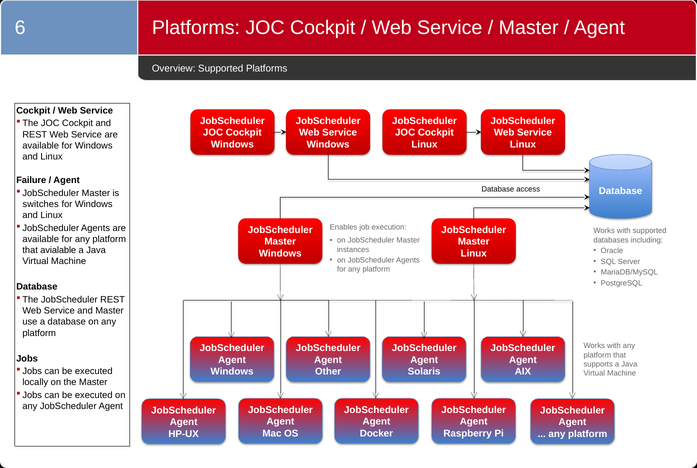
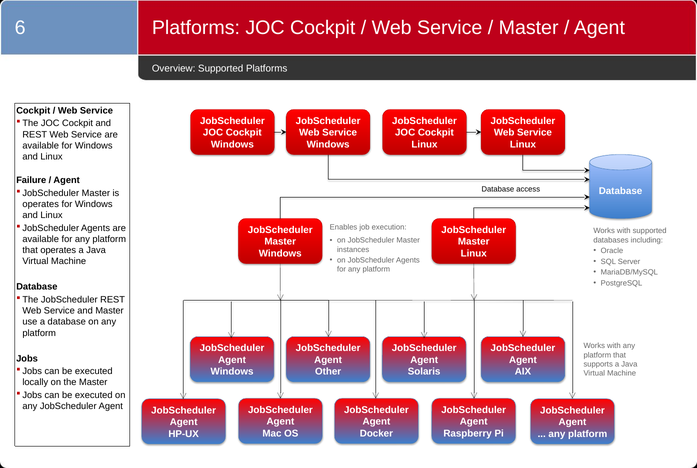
switches at (41, 204): switches -> operates
that avialable: avialable -> operates
